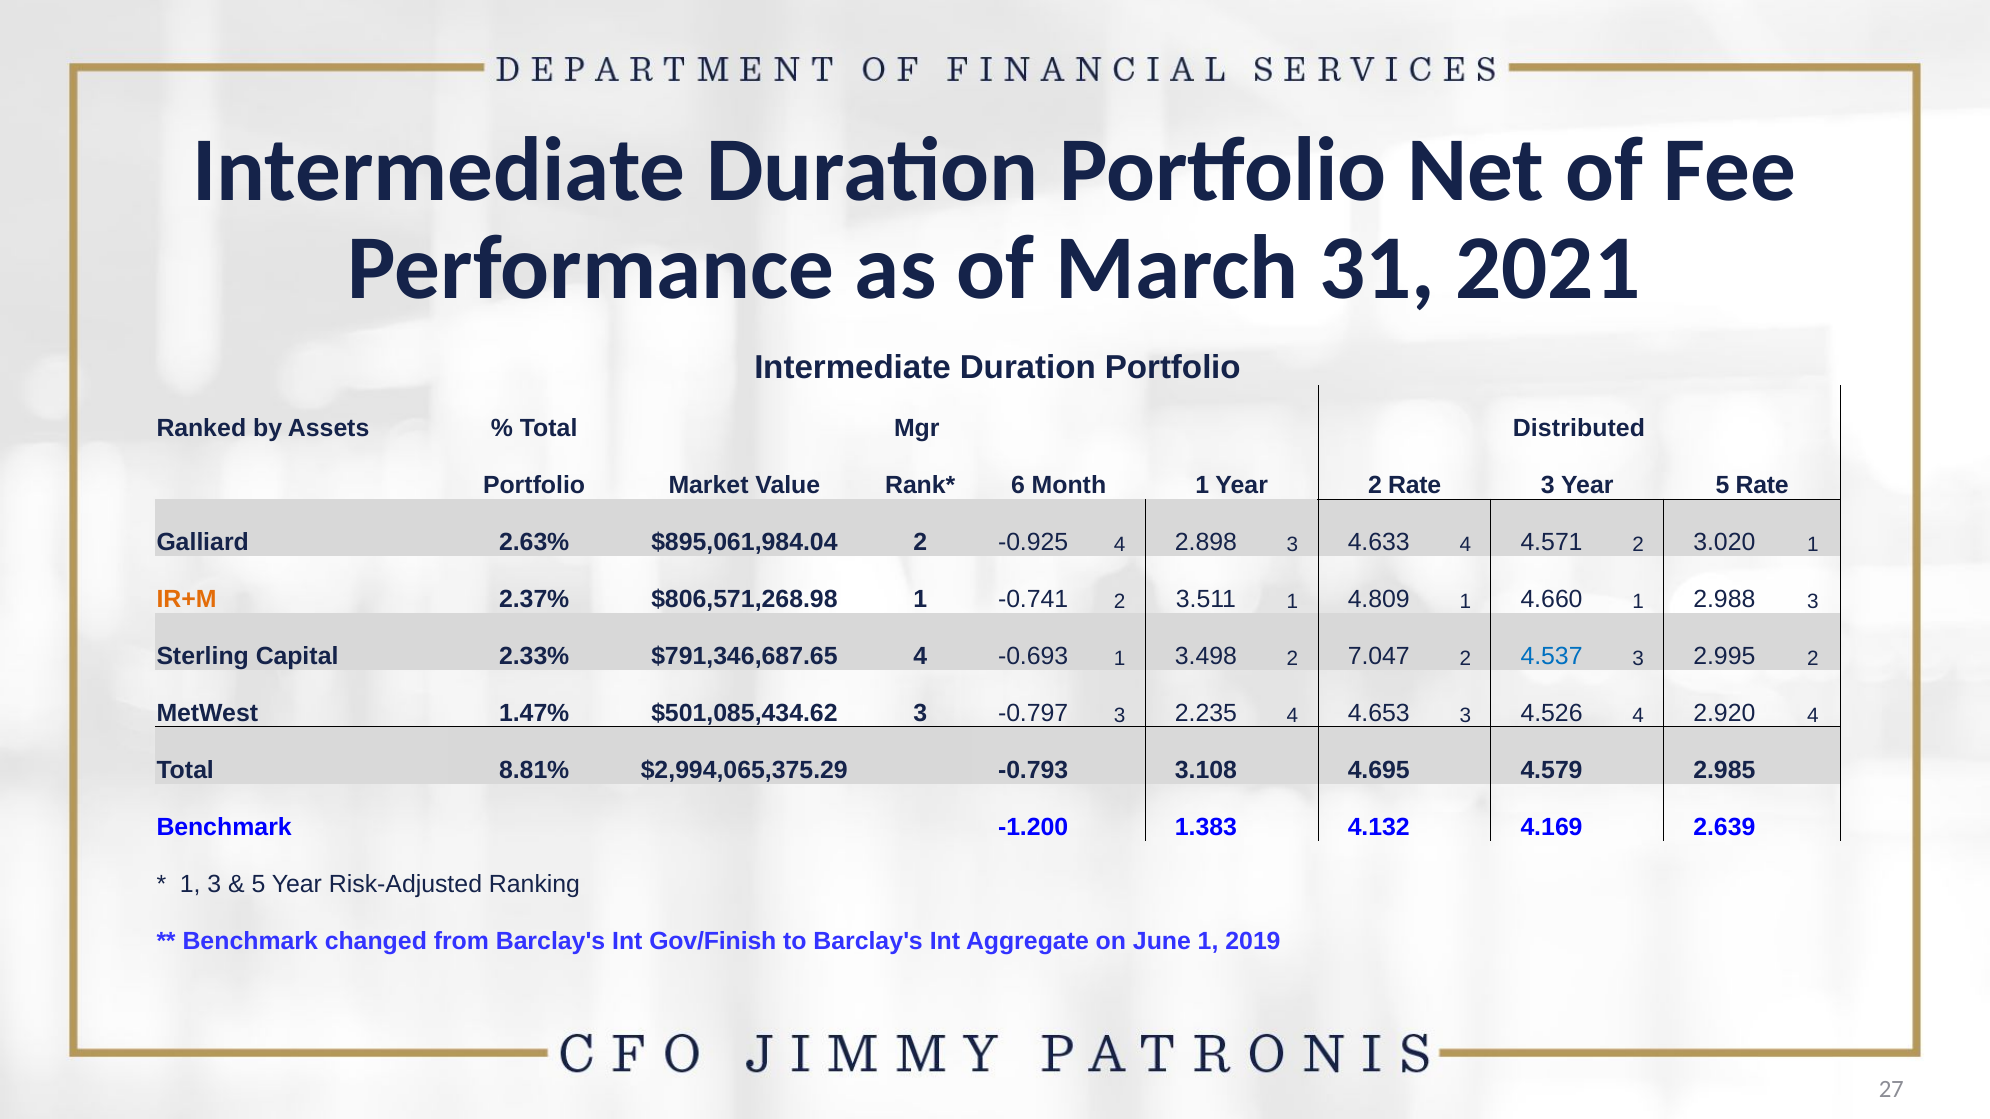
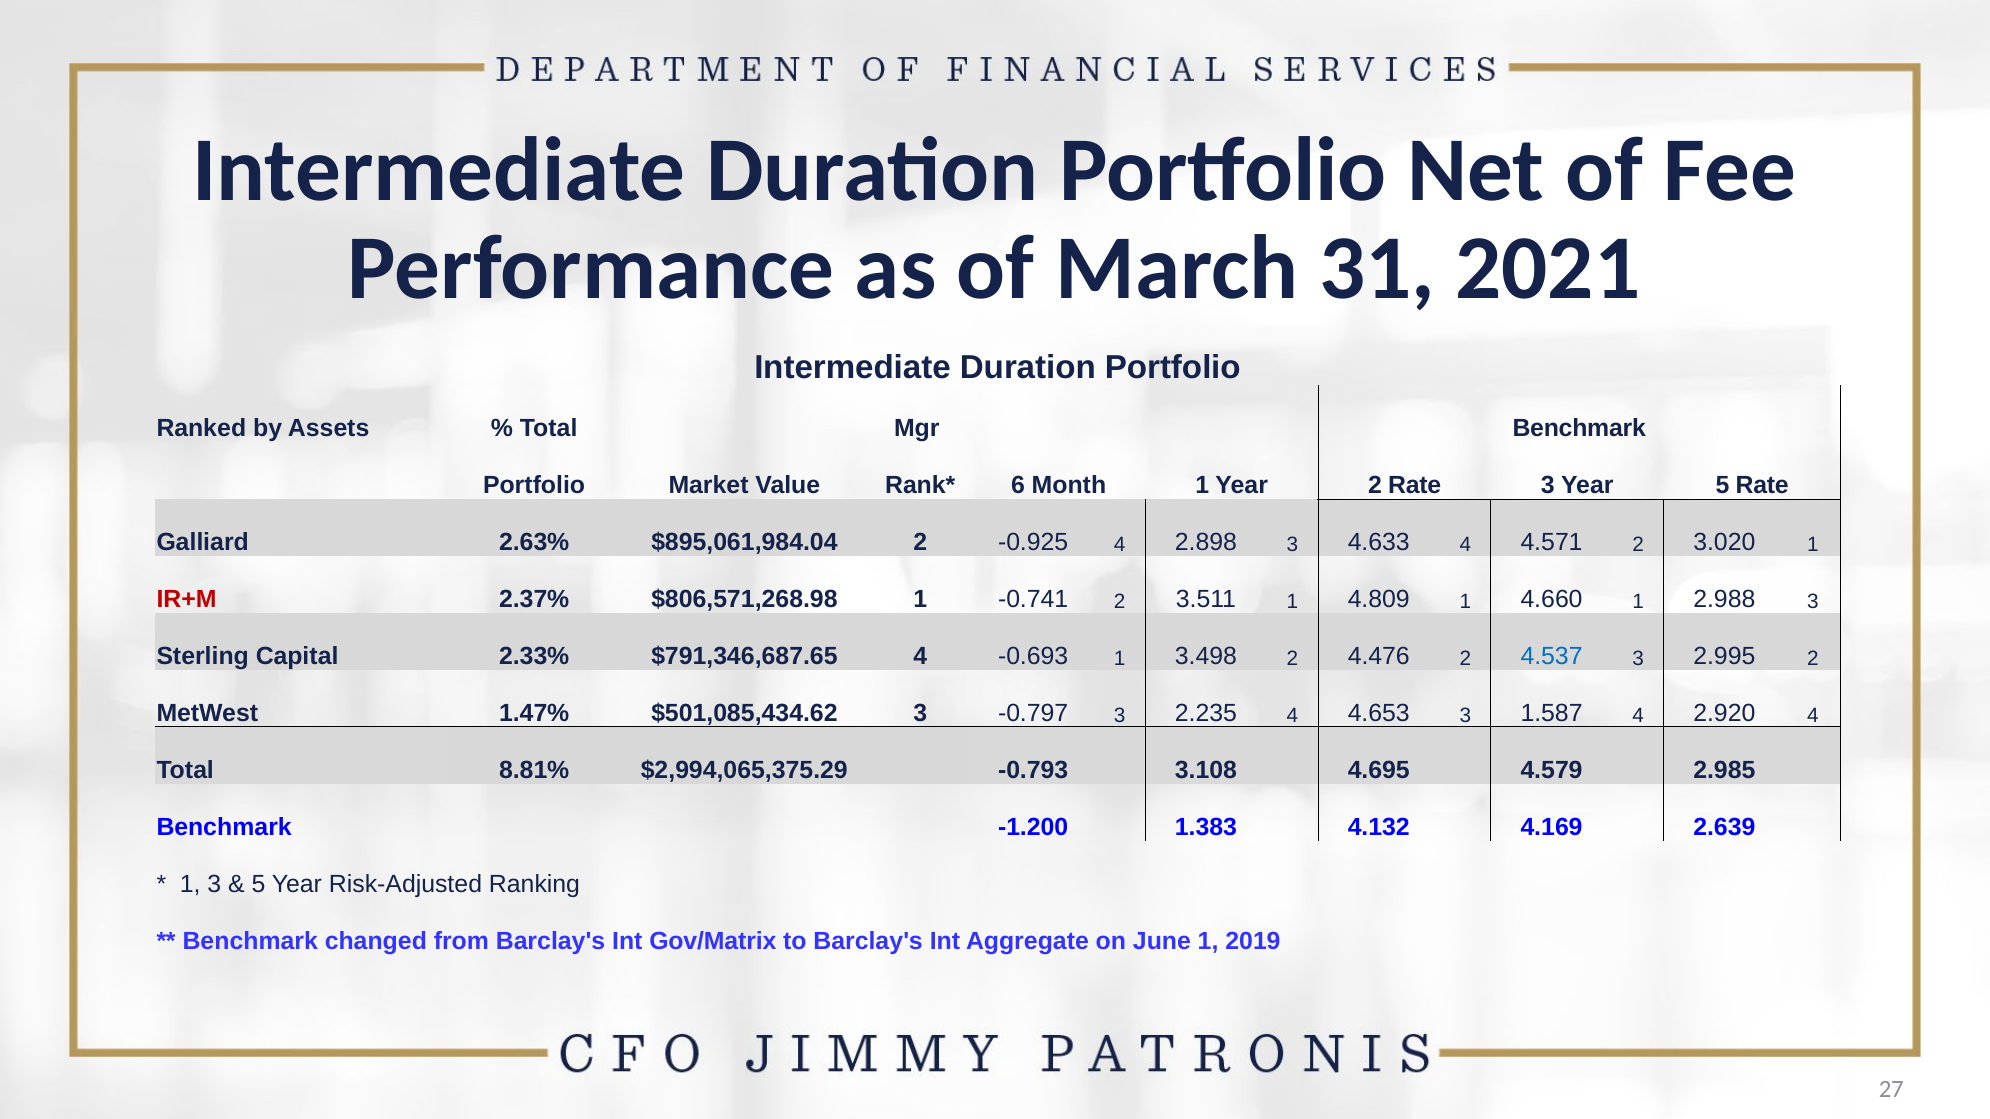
Mgr Distributed: Distributed -> Benchmark
IR+M colour: orange -> red
7.047: 7.047 -> 4.476
4.526: 4.526 -> 1.587
Gov/Finish: Gov/Finish -> Gov/Matrix
